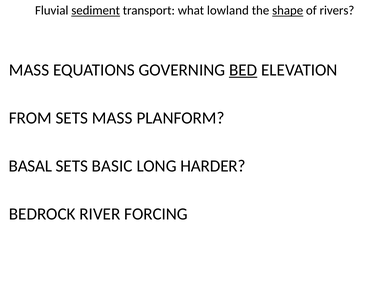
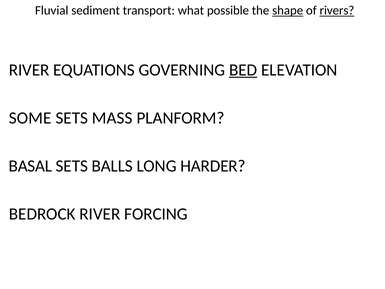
sediment underline: present -> none
lowland: lowland -> possible
rivers underline: none -> present
MASS at (29, 70): MASS -> RIVER
FROM: FROM -> SOME
BASIC: BASIC -> BALLS
